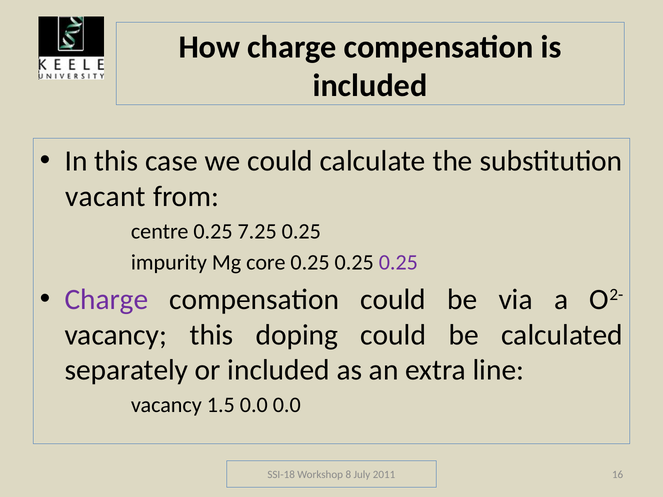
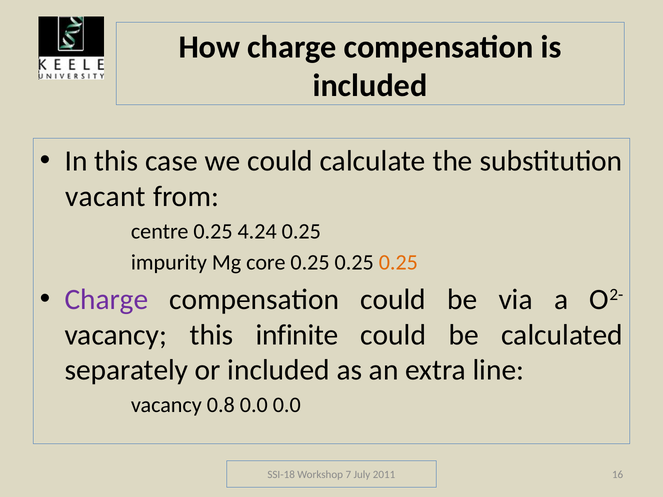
7.25: 7.25 -> 4.24
0.25 at (398, 262) colour: purple -> orange
doping: doping -> infinite
1.5: 1.5 -> 0.8
8: 8 -> 7
